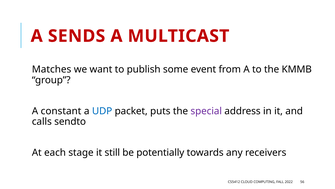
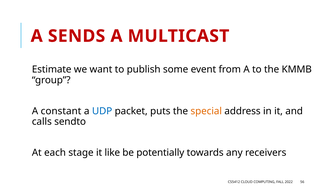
Matches: Matches -> Estimate
special colour: purple -> orange
still: still -> like
